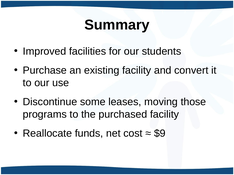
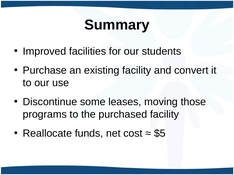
$9: $9 -> $5
